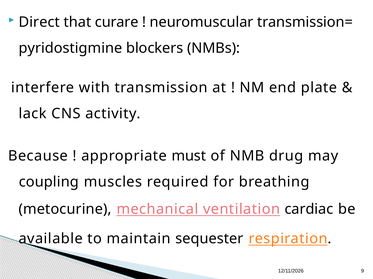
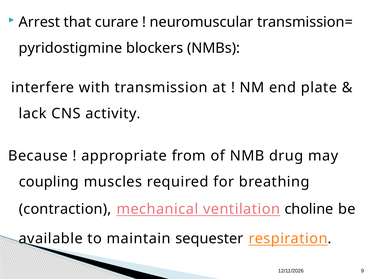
Direct: Direct -> Arrest
must: must -> from
metocurine: metocurine -> contraction
cardiac: cardiac -> choline
